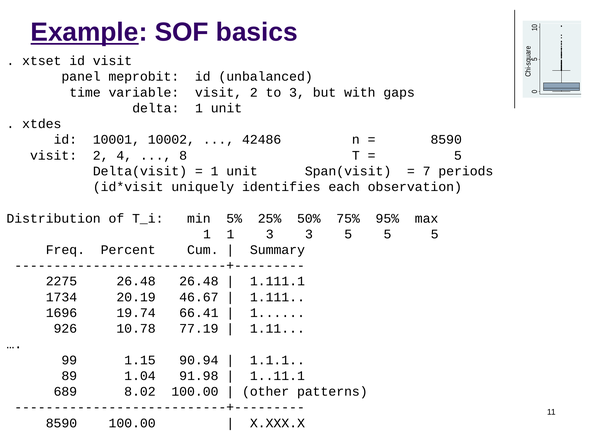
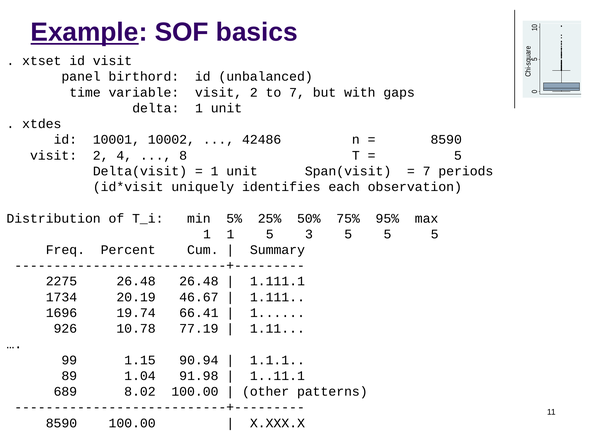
meprobit: meprobit -> birthord
to 3: 3 -> 7
1 3: 3 -> 5
